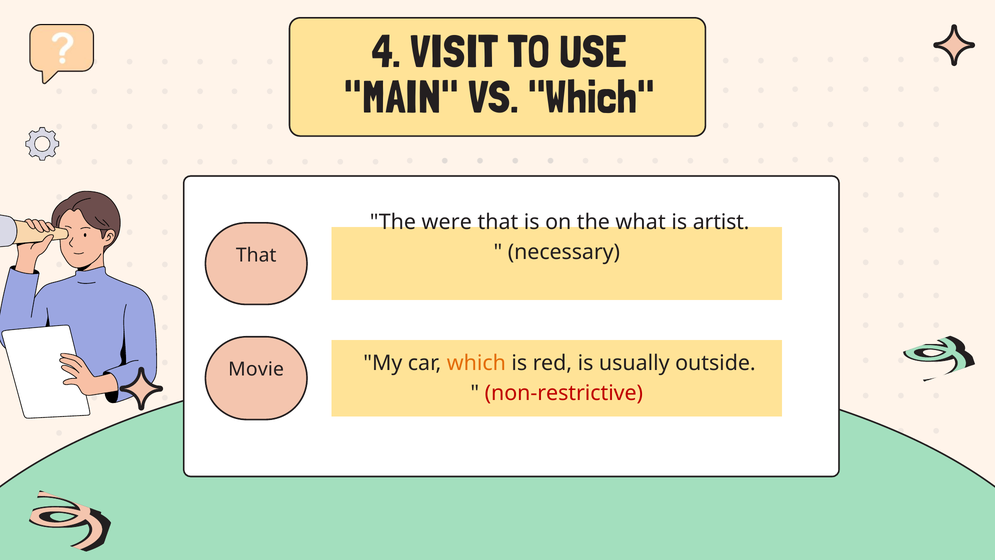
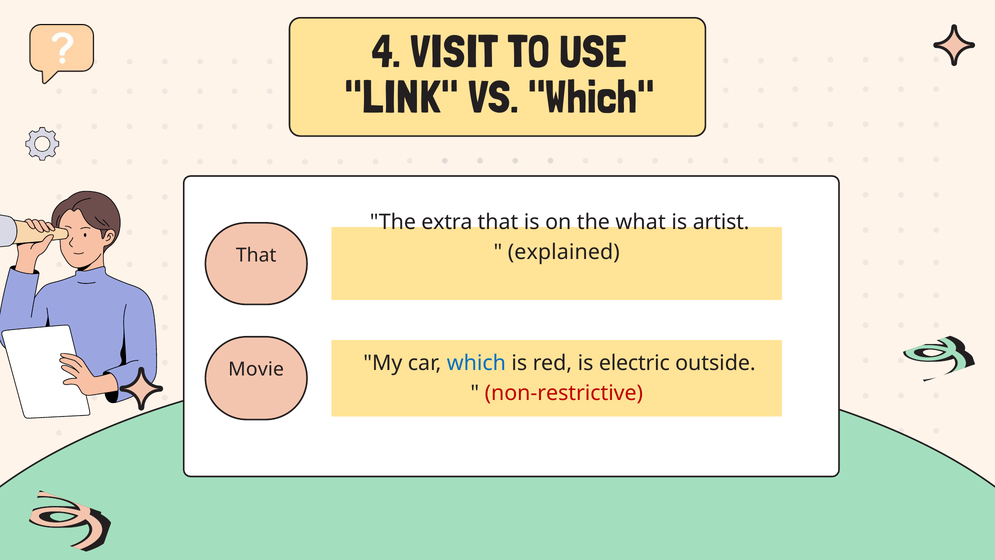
MAIN: MAIN -> LINK
were: were -> extra
necessary: necessary -> explained
which at (476, 363) colour: orange -> blue
usually: usually -> electric
